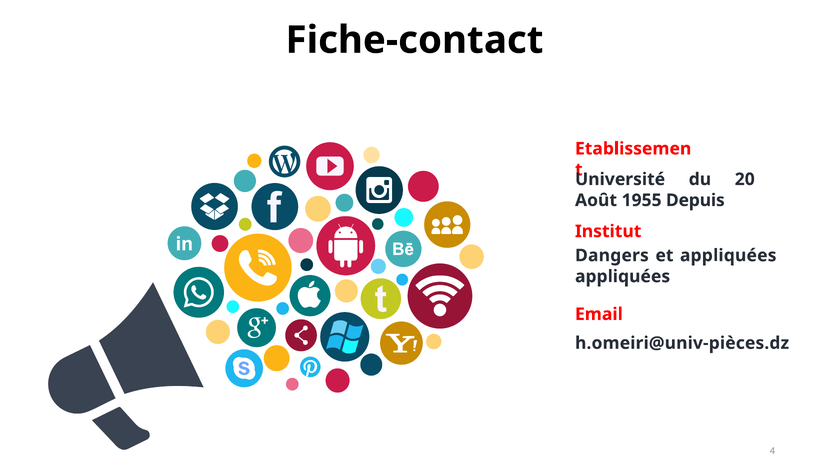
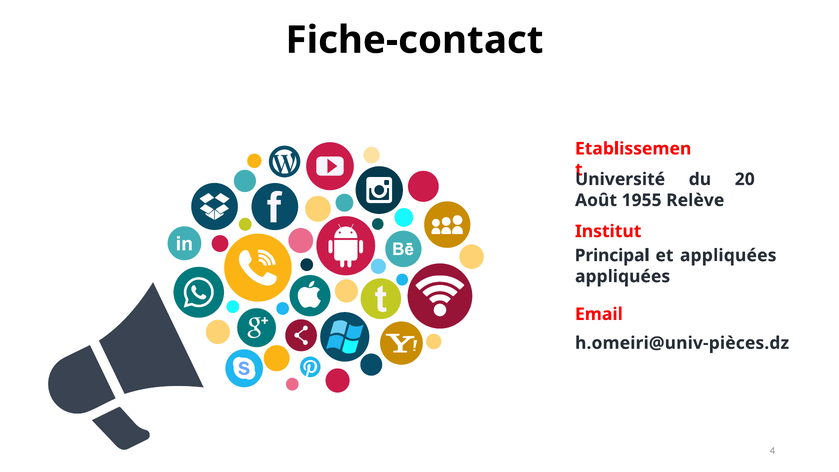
Depuis: Depuis -> Relève
Dangers: Dangers -> Principal
